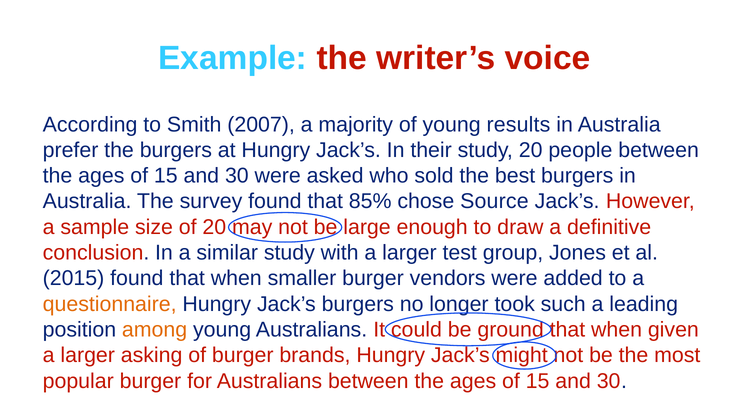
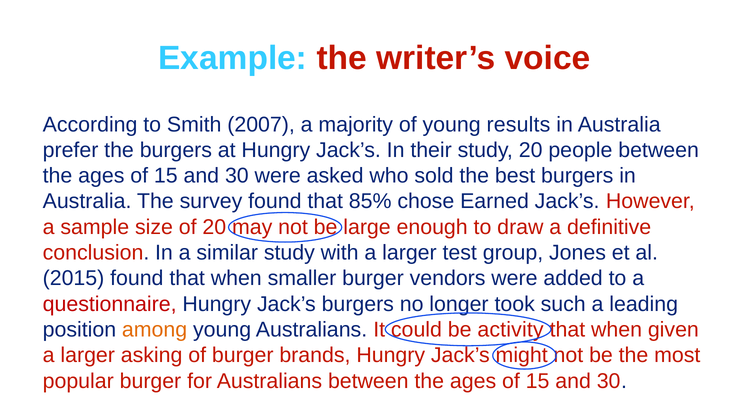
Source: Source -> Earned
questionnaire colour: orange -> red
ground: ground -> activity
